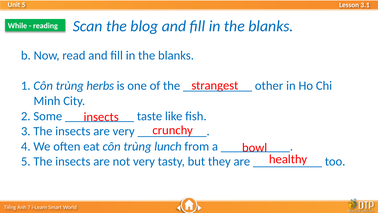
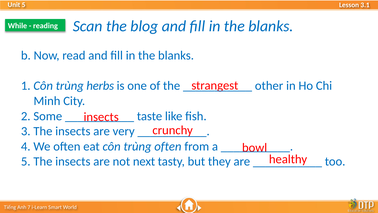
trùng lunch: lunch -> often
not very: very -> next
